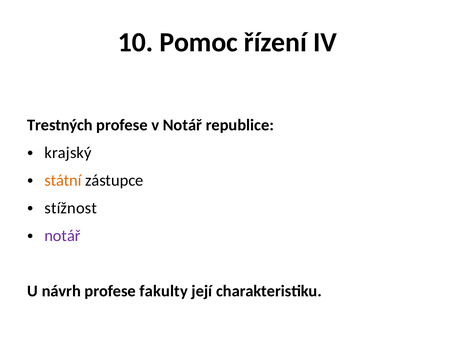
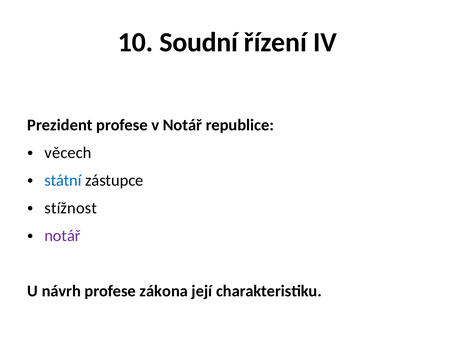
Pomoc: Pomoc -> Soudní
Trestných: Trestných -> Prezident
krajský: krajský -> věcech
státní colour: orange -> blue
fakulty: fakulty -> zákona
